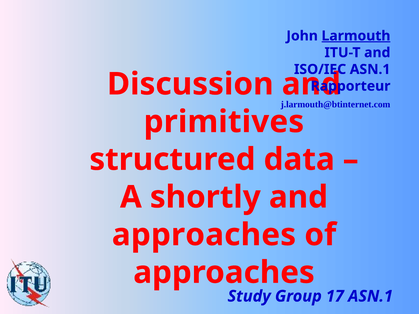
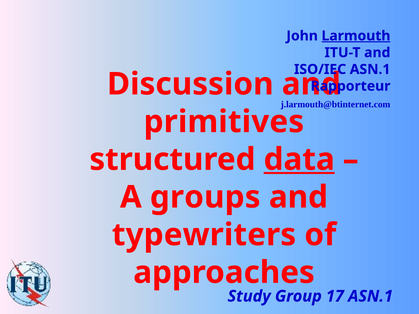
data underline: none -> present
shortly: shortly -> groups
approaches at (204, 235): approaches -> typewriters
